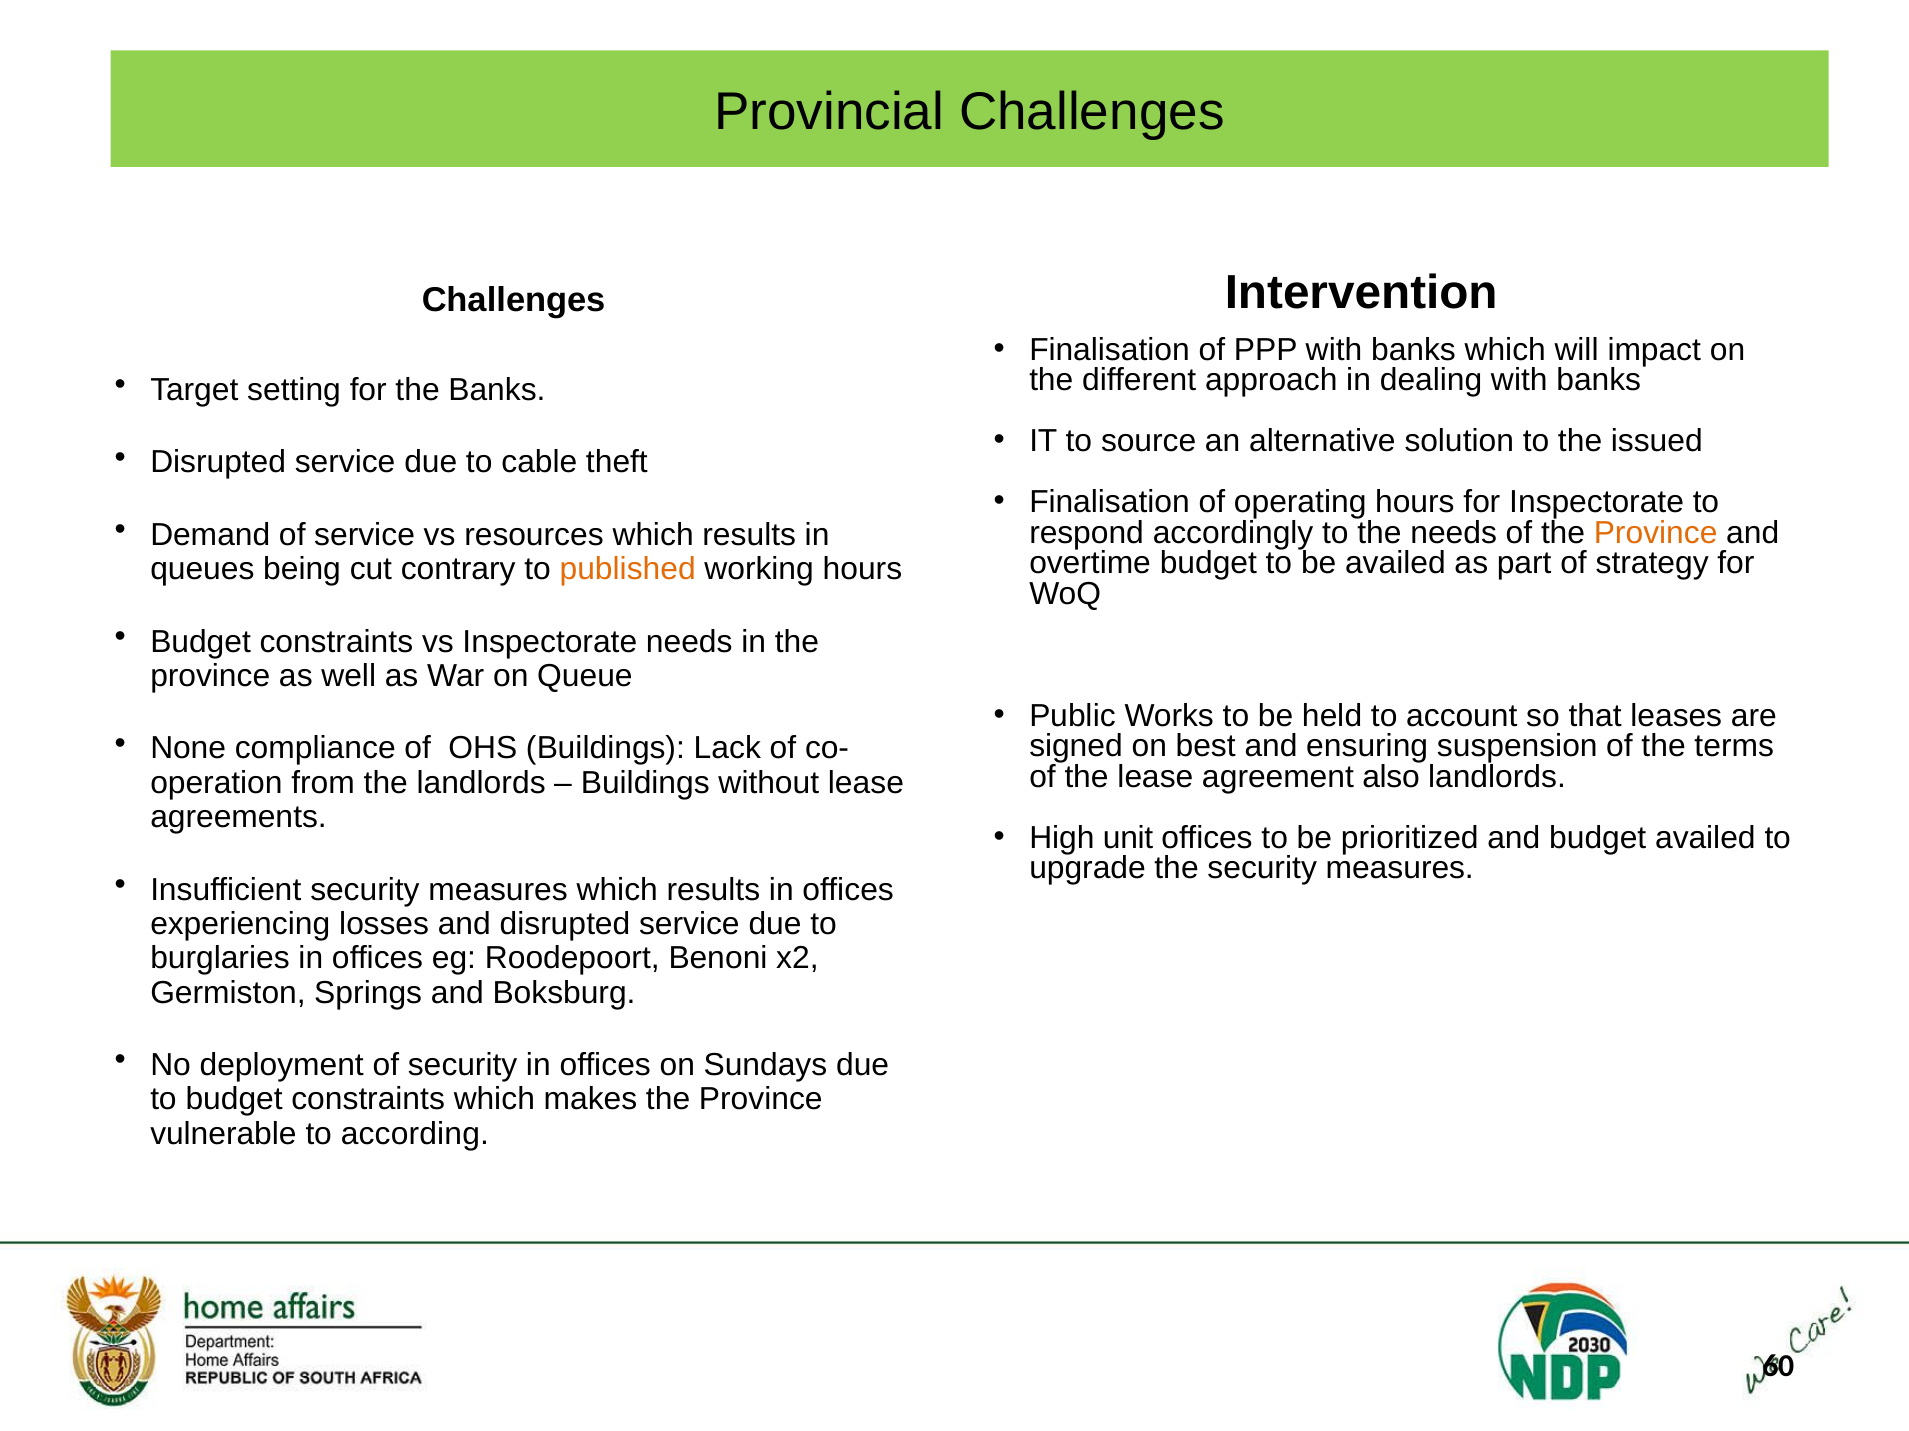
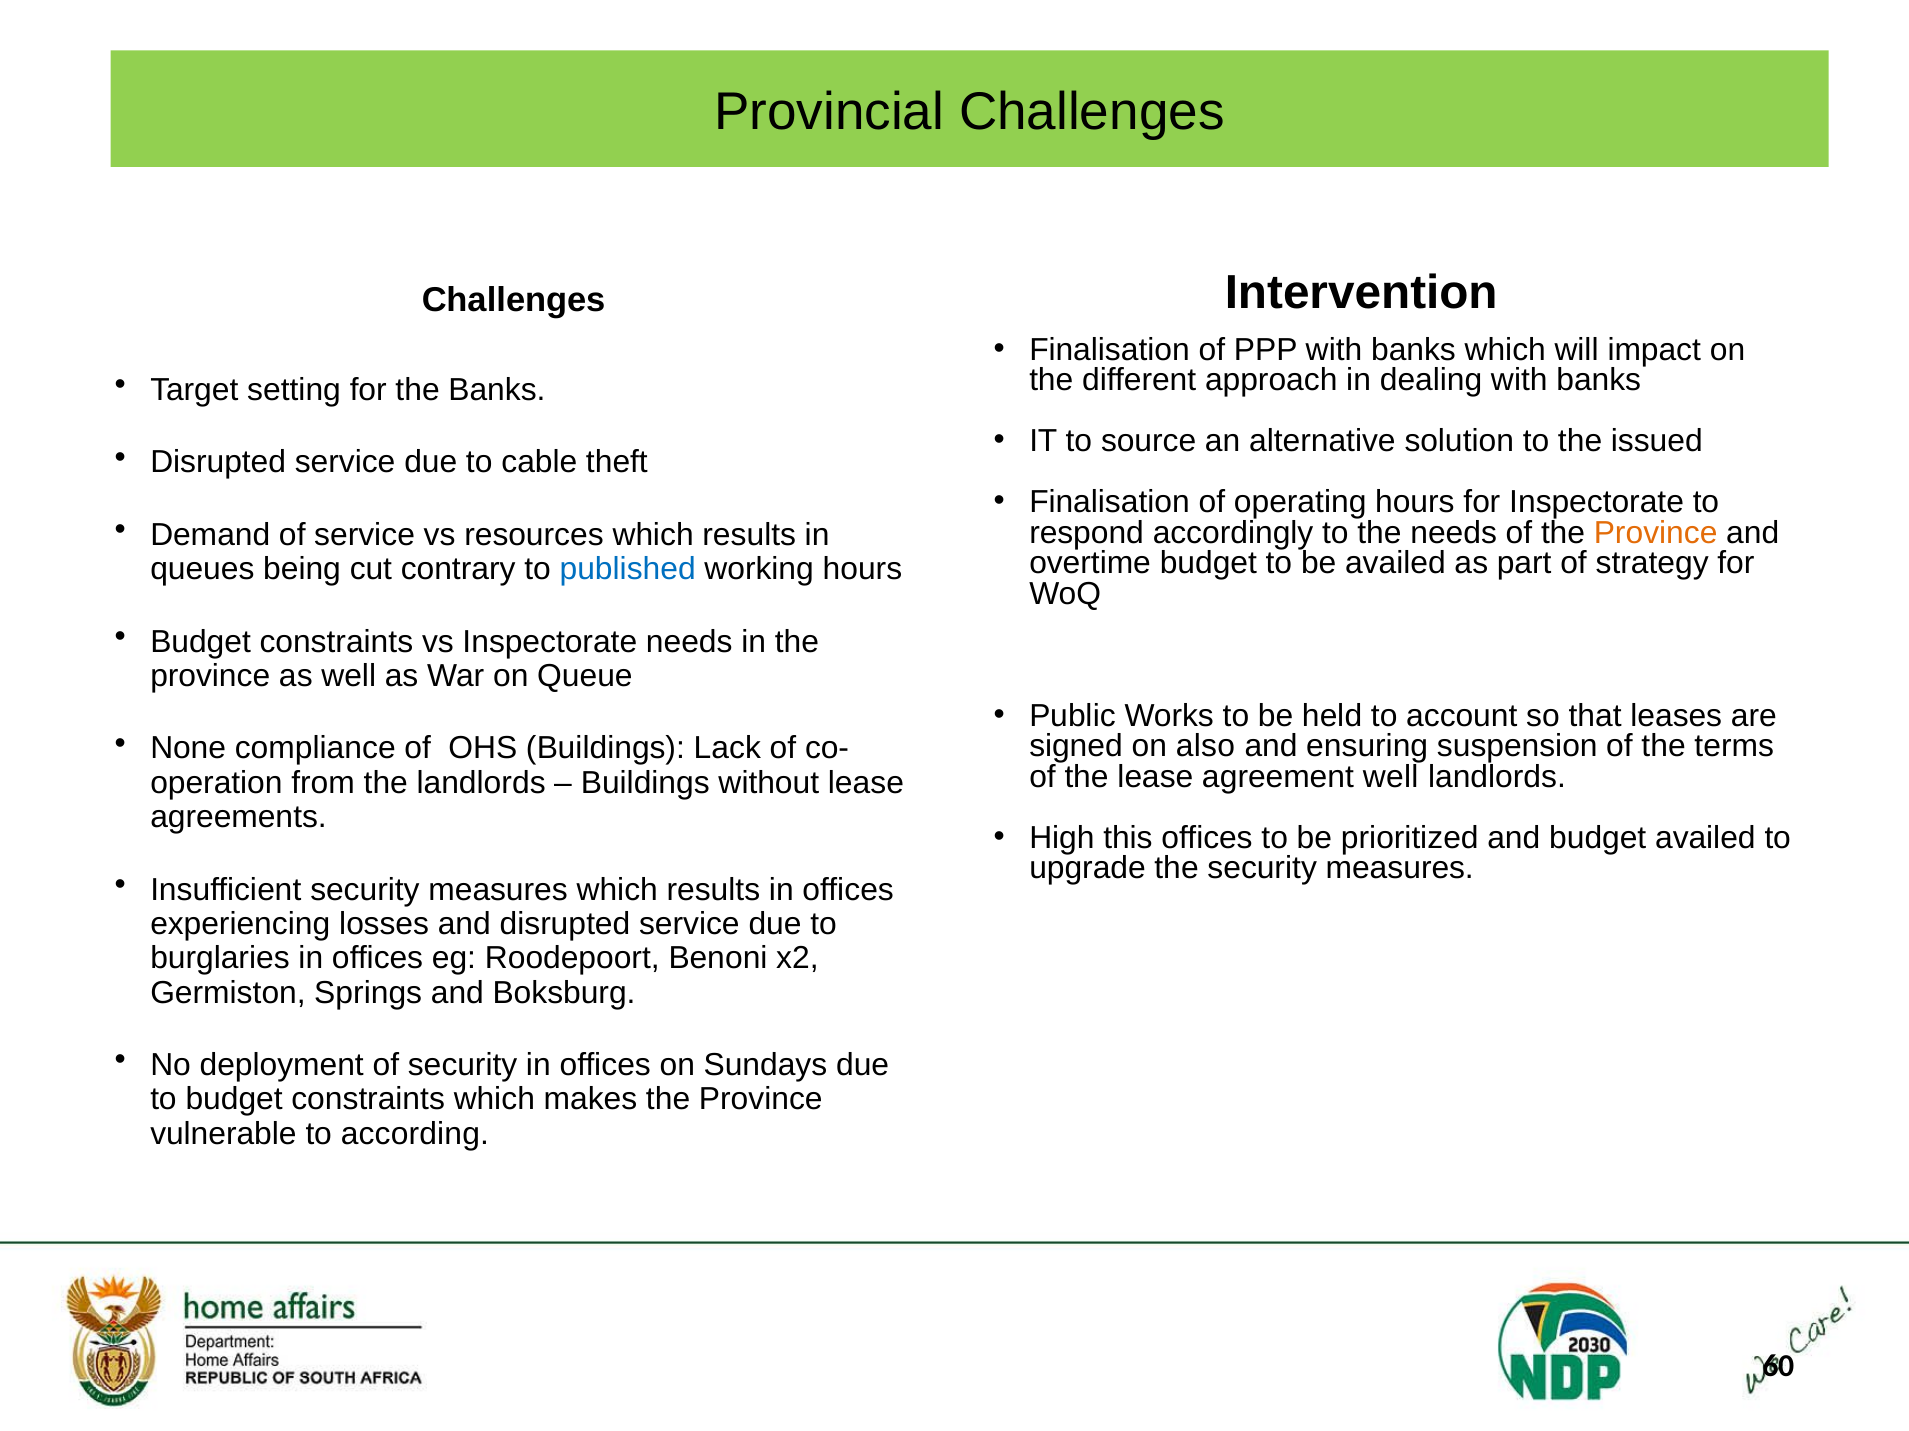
published colour: orange -> blue
best: best -> also
agreement also: also -> well
unit: unit -> this
